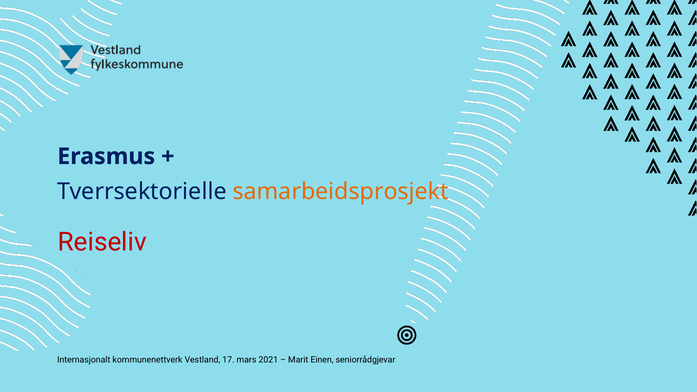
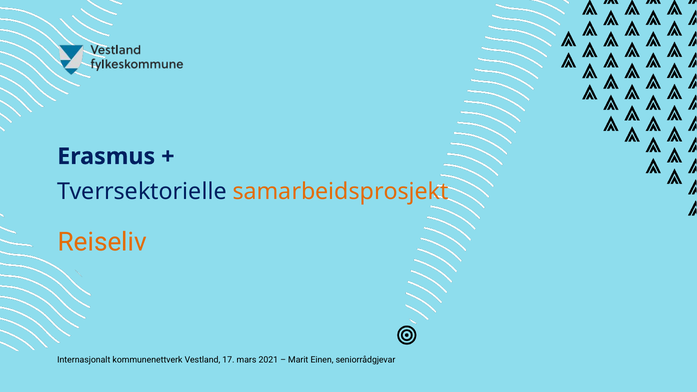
Reiseliv colour: red -> orange
